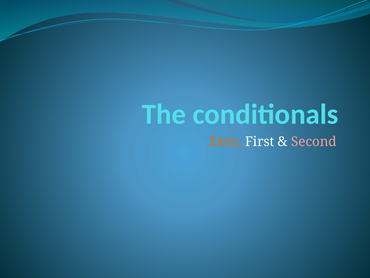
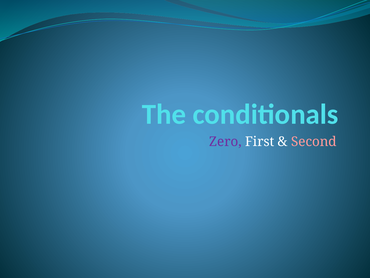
Zero colour: orange -> purple
